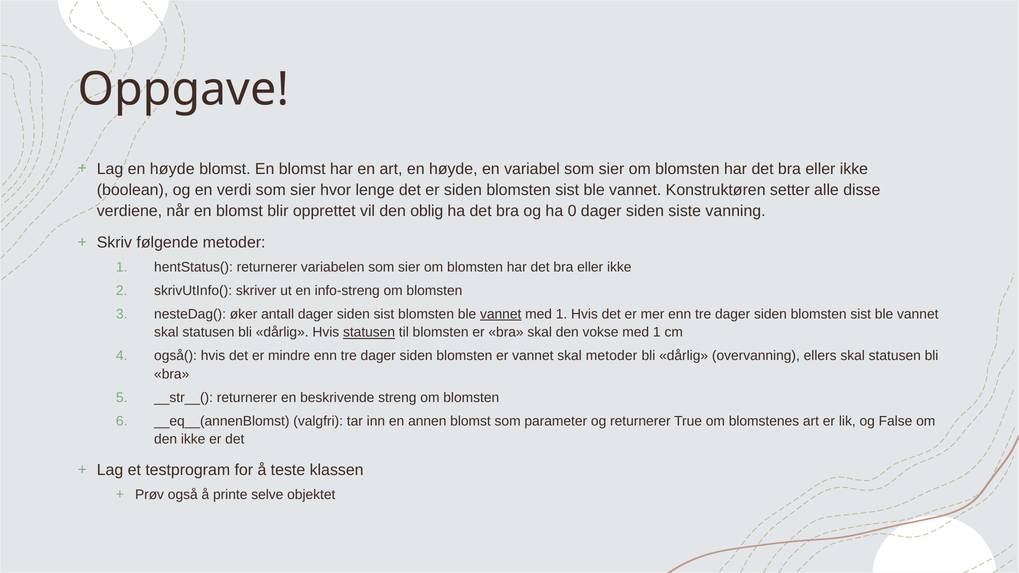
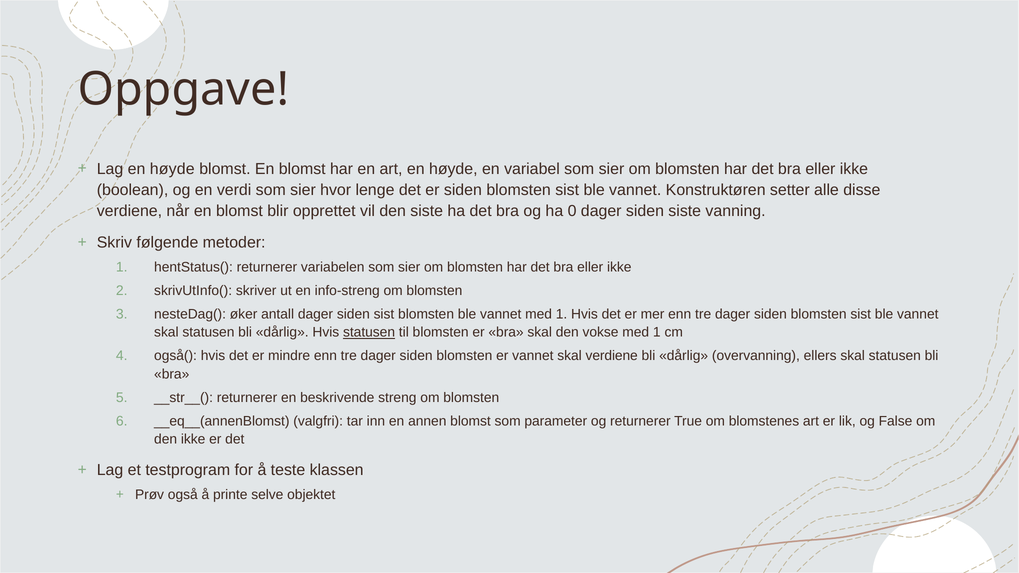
den oblig: oblig -> siste
vannet at (501, 314) underline: present -> none
skal metoder: metoder -> verdiene
